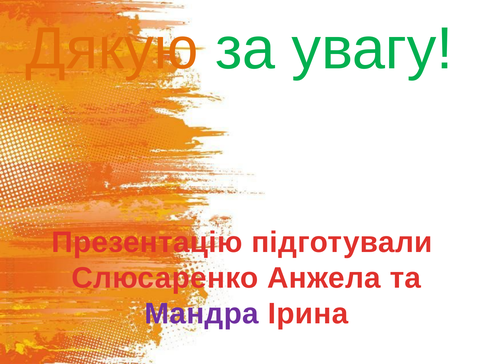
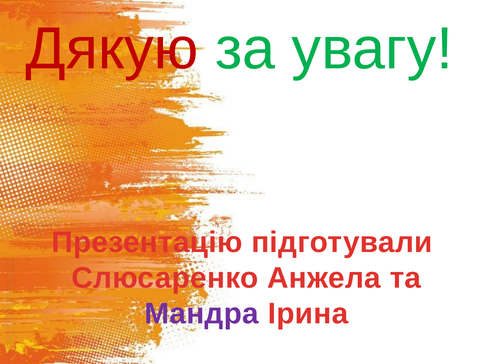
Дякую colour: orange -> red
